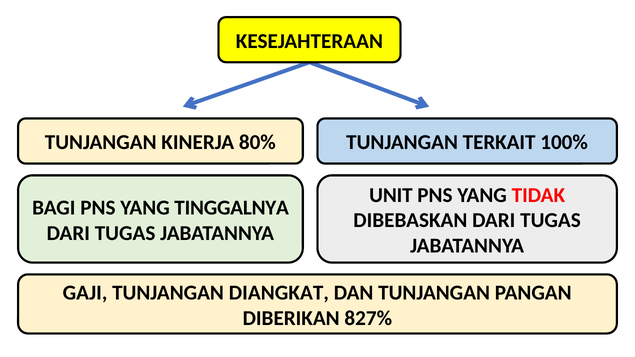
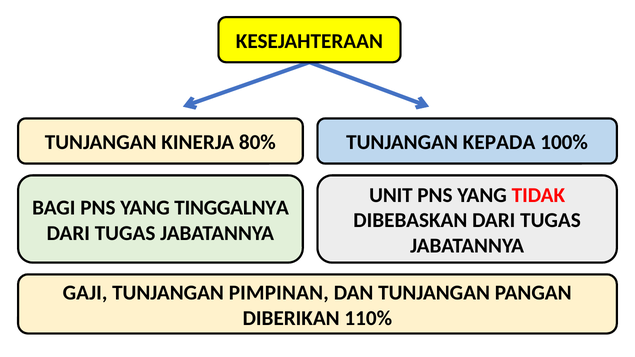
TERKAIT: TERKAIT -> KEPADA
DIANGKAT: DIANGKAT -> PIMPINAN
827%: 827% -> 110%
